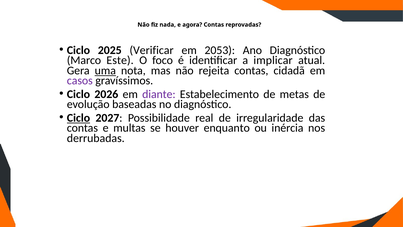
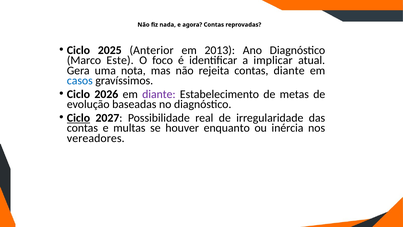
Verificar: Verificar -> Anterior
2053: 2053 -> 2013
uma underline: present -> none
contas cidadã: cidadã -> diante
casos colour: purple -> blue
derrubadas: derrubadas -> vereadores
